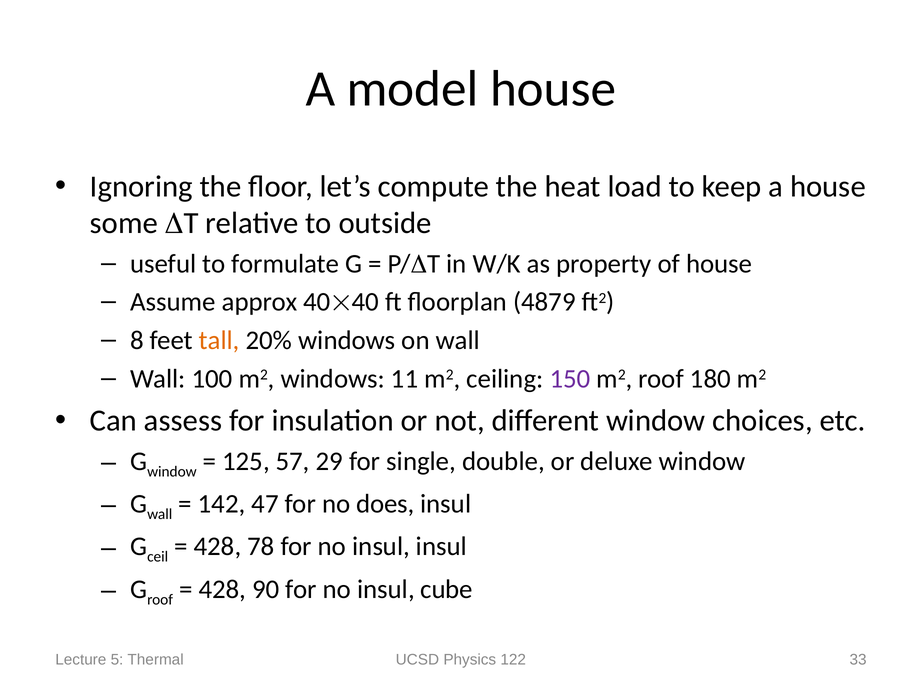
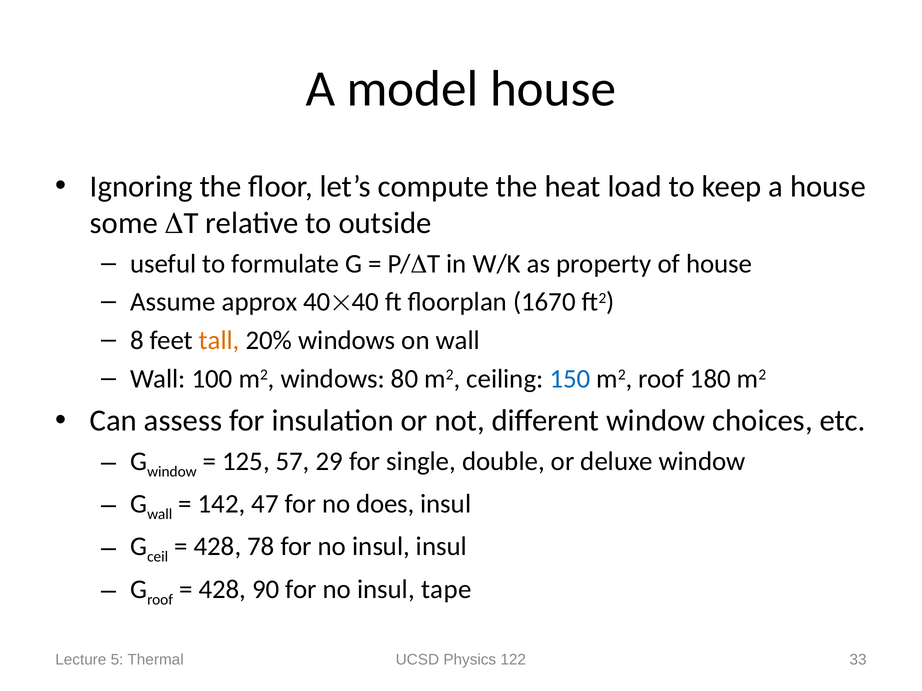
4879: 4879 -> 1670
11: 11 -> 80
150 colour: purple -> blue
cube: cube -> tape
